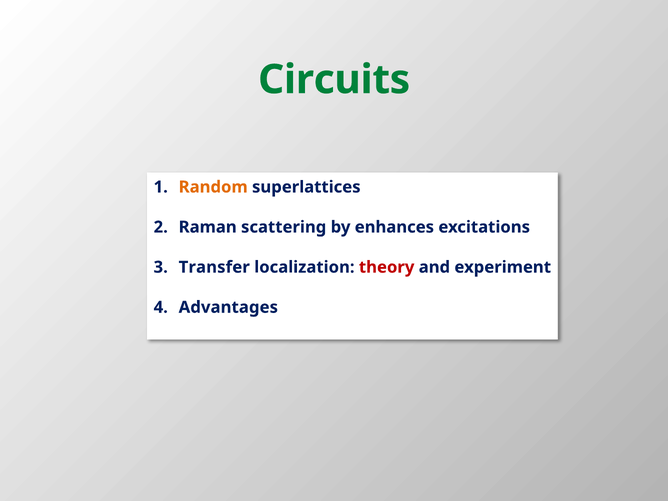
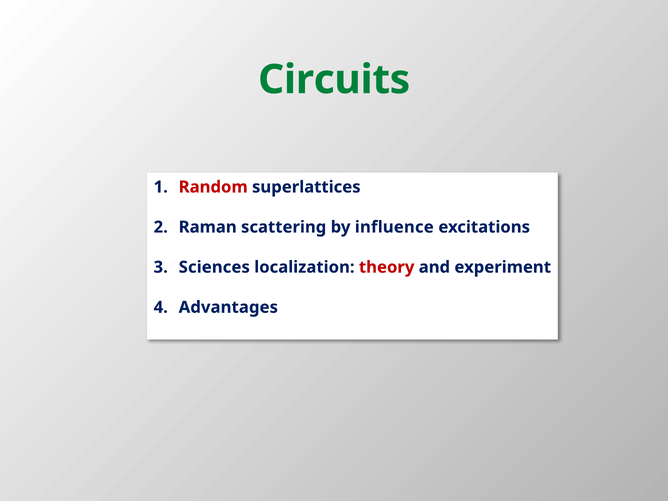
Random colour: orange -> red
enhances: enhances -> influence
Transfer: Transfer -> Sciences
